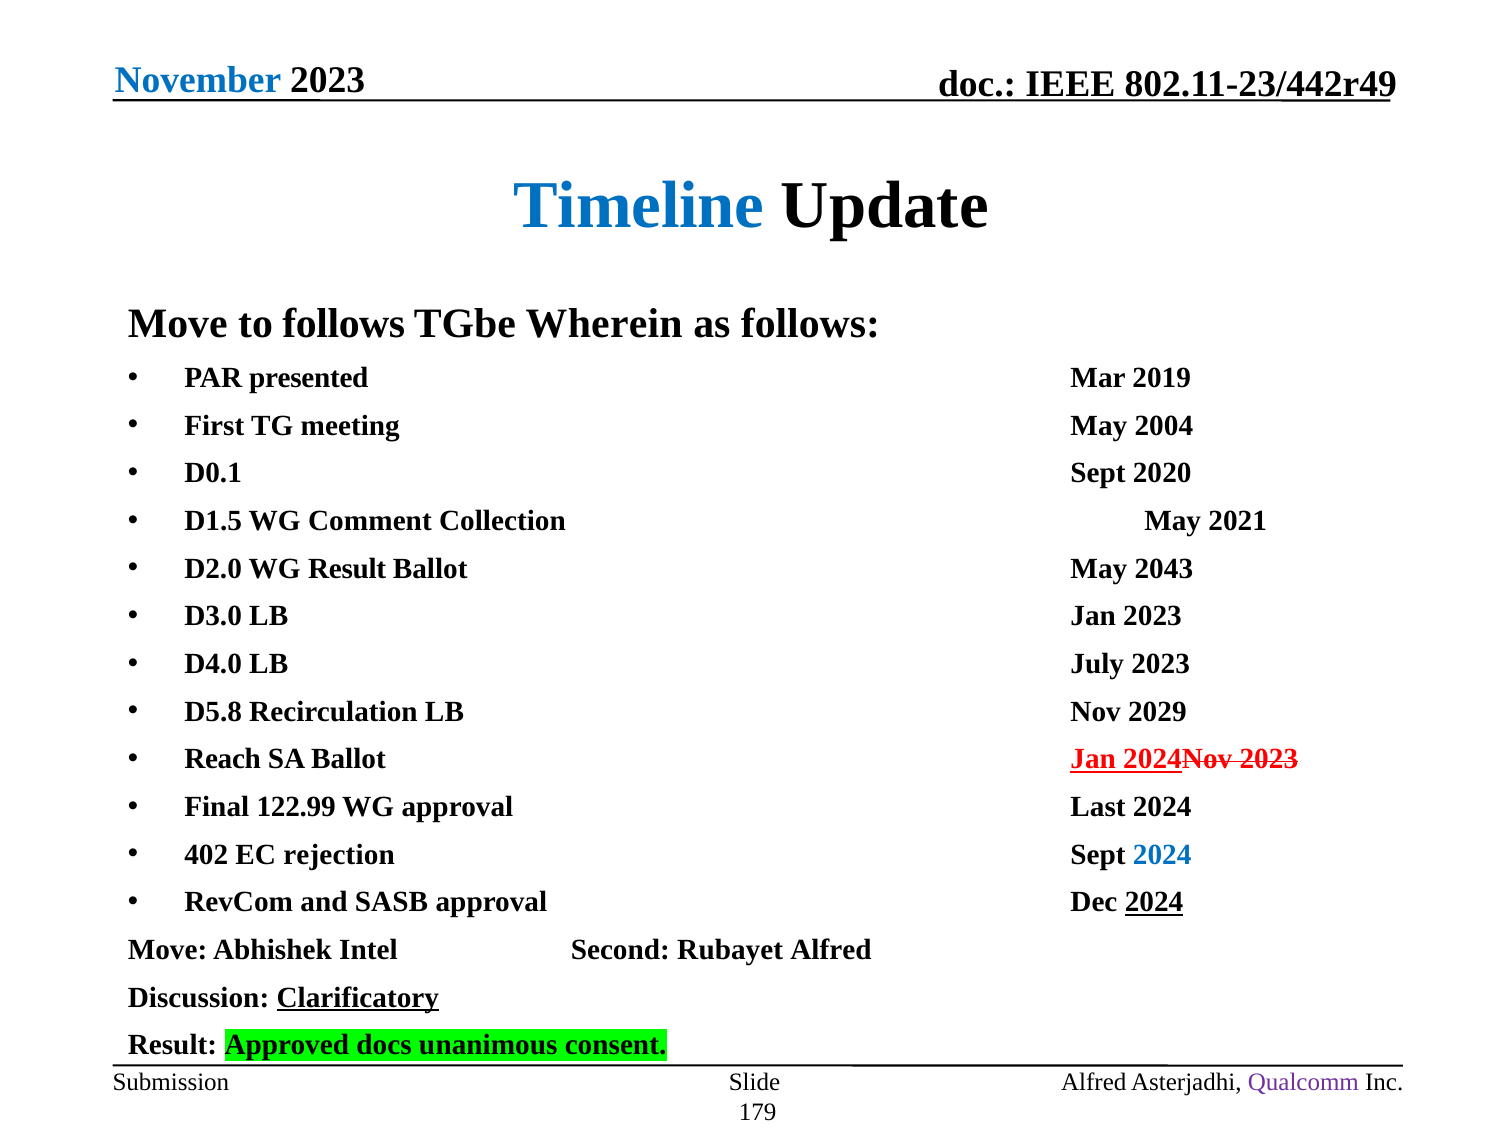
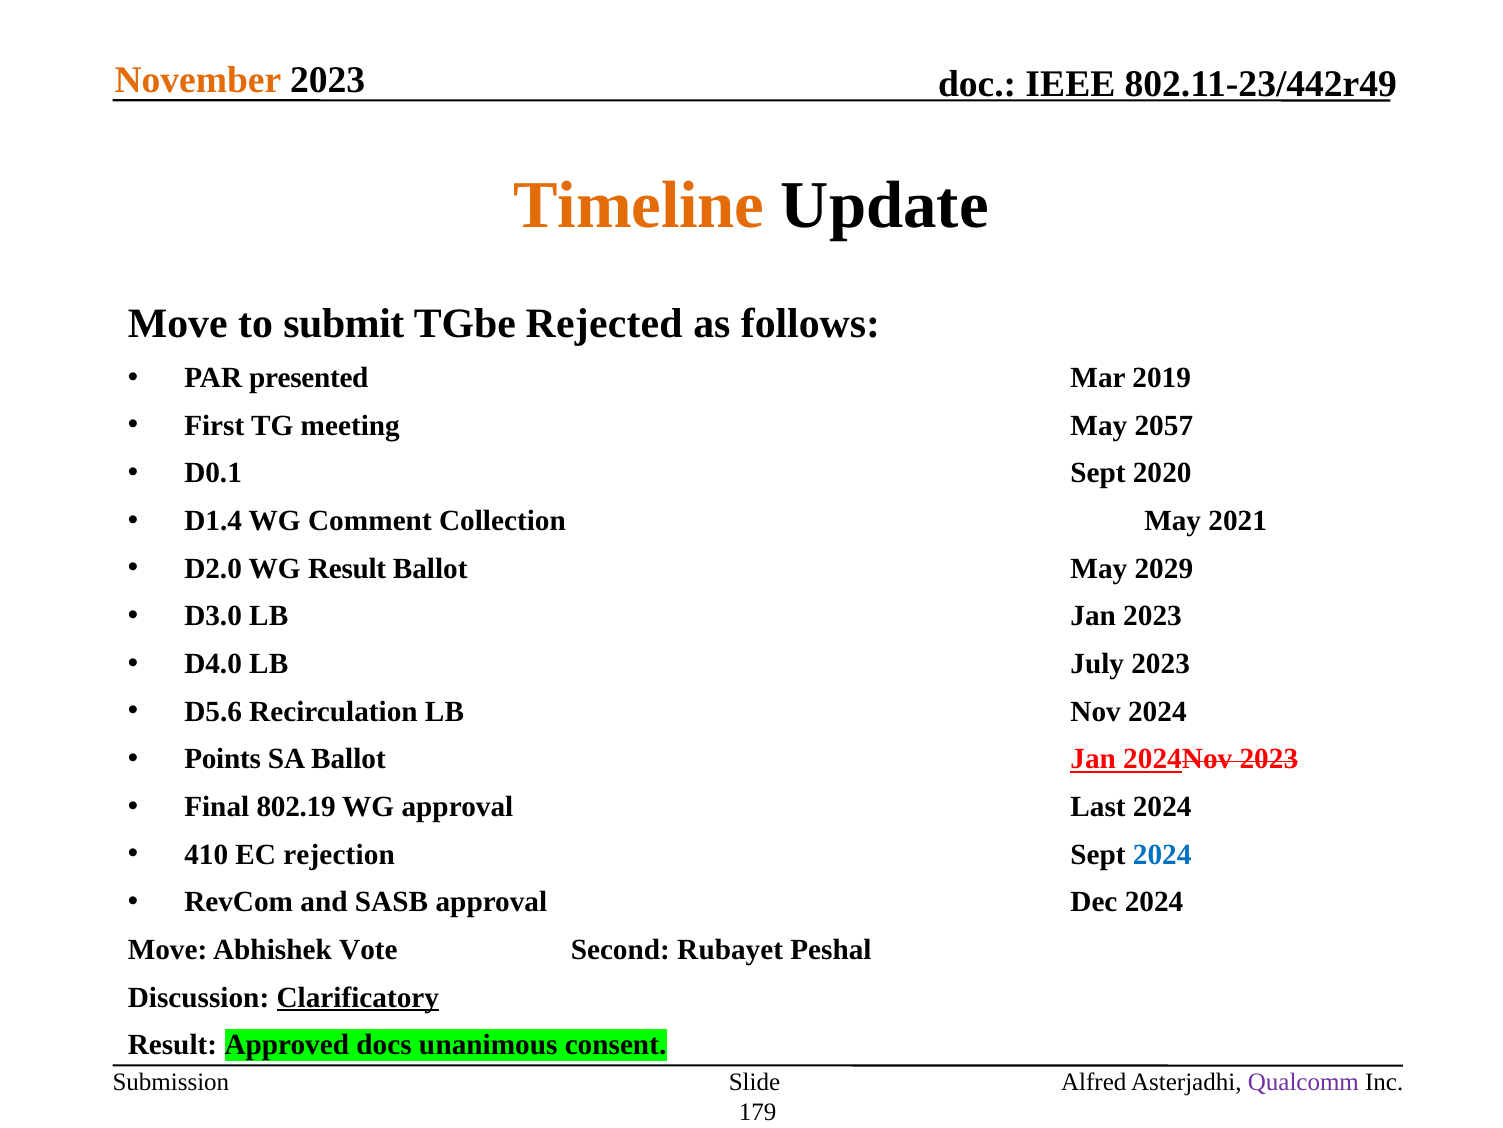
November colour: blue -> orange
Timeline colour: blue -> orange
to follows: follows -> submit
Wherein: Wherein -> Rejected
2004: 2004 -> 2057
D1.5: D1.5 -> D1.4
2043: 2043 -> 2029
D5.8: D5.8 -> D5.6
Nov 2029: 2029 -> 2024
Reach: Reach -> Points
122.99: 122.99 -> 802.19
402: 402 -> 410
2024 at (1154, 902) underline: present -> none
Intel: Intel -> Vote
Rubayet Alfred: Alfred -> Peshal
